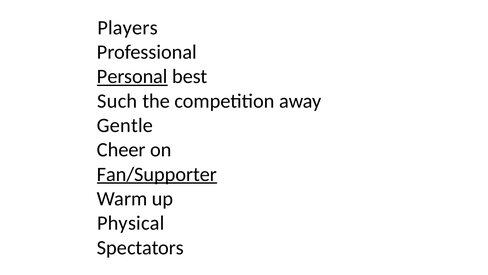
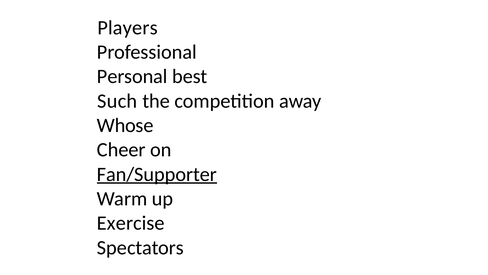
Personal underline: present -> none
Gentle: Gentle -> Whose
Physical: Physical -> Exercise
